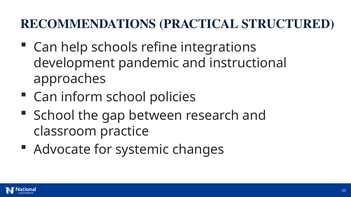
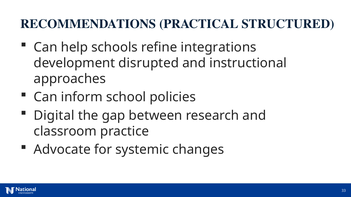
pandemic: pandemic -> disrupted
School at (54, 116): School -> Digital
